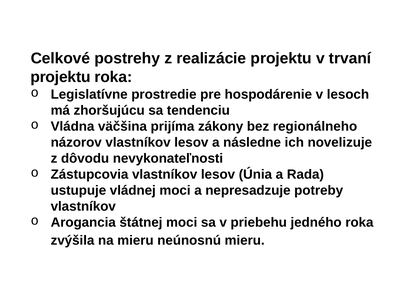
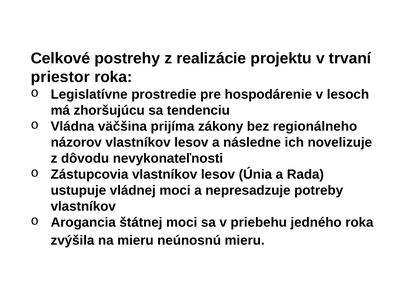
projektu at (60, 77): projektu -> priestor
